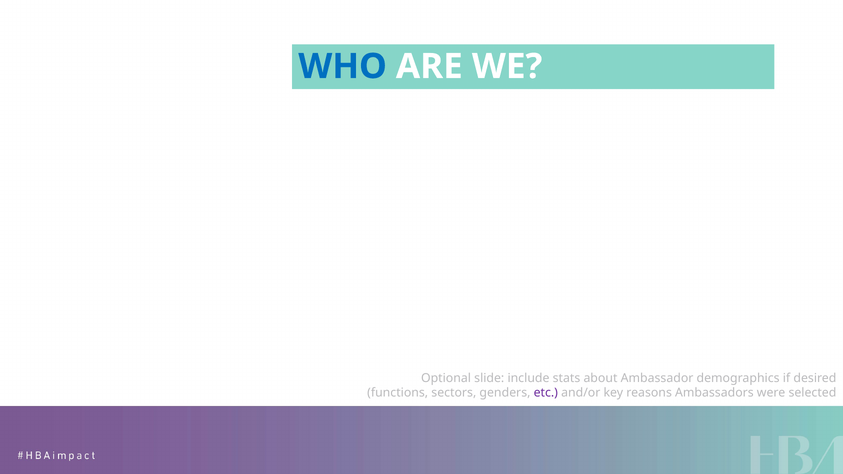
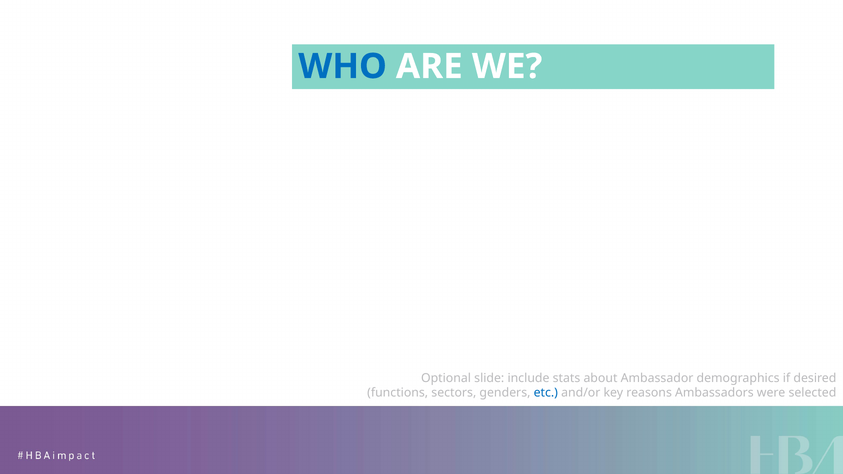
etc colour: purple -> blue
